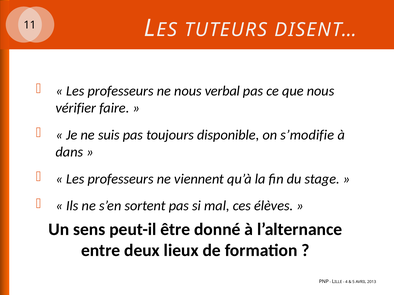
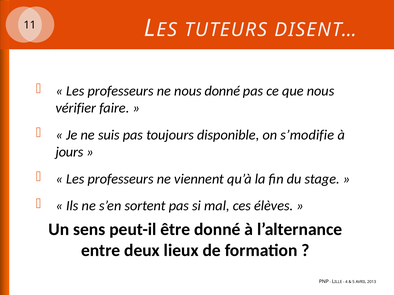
nous verbal: verbal -> donné
dans: dans -> jours
